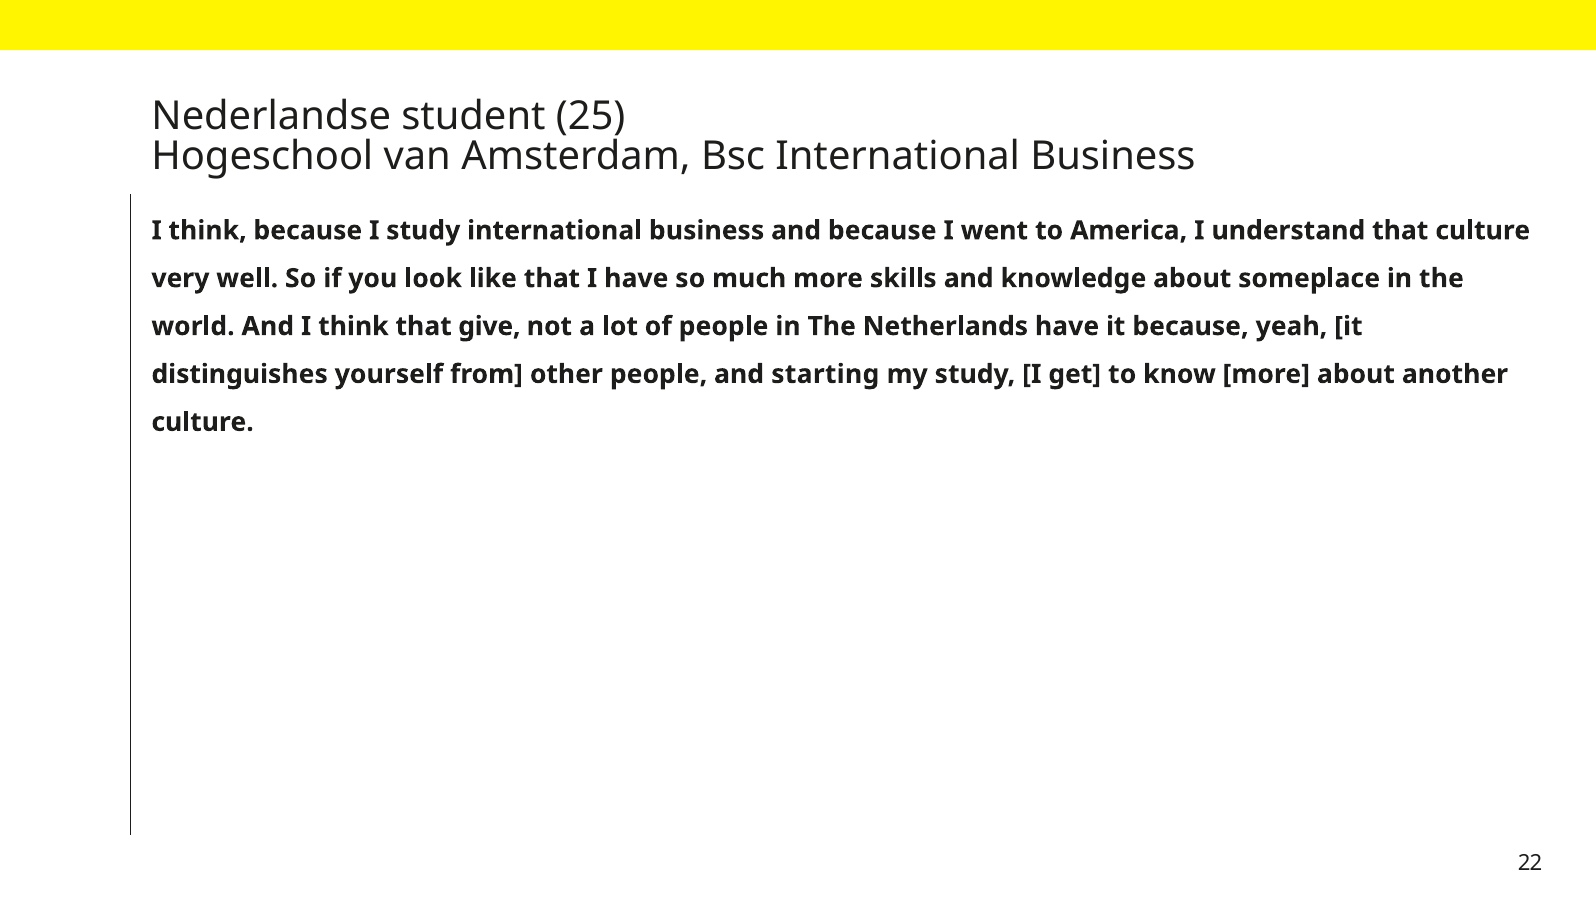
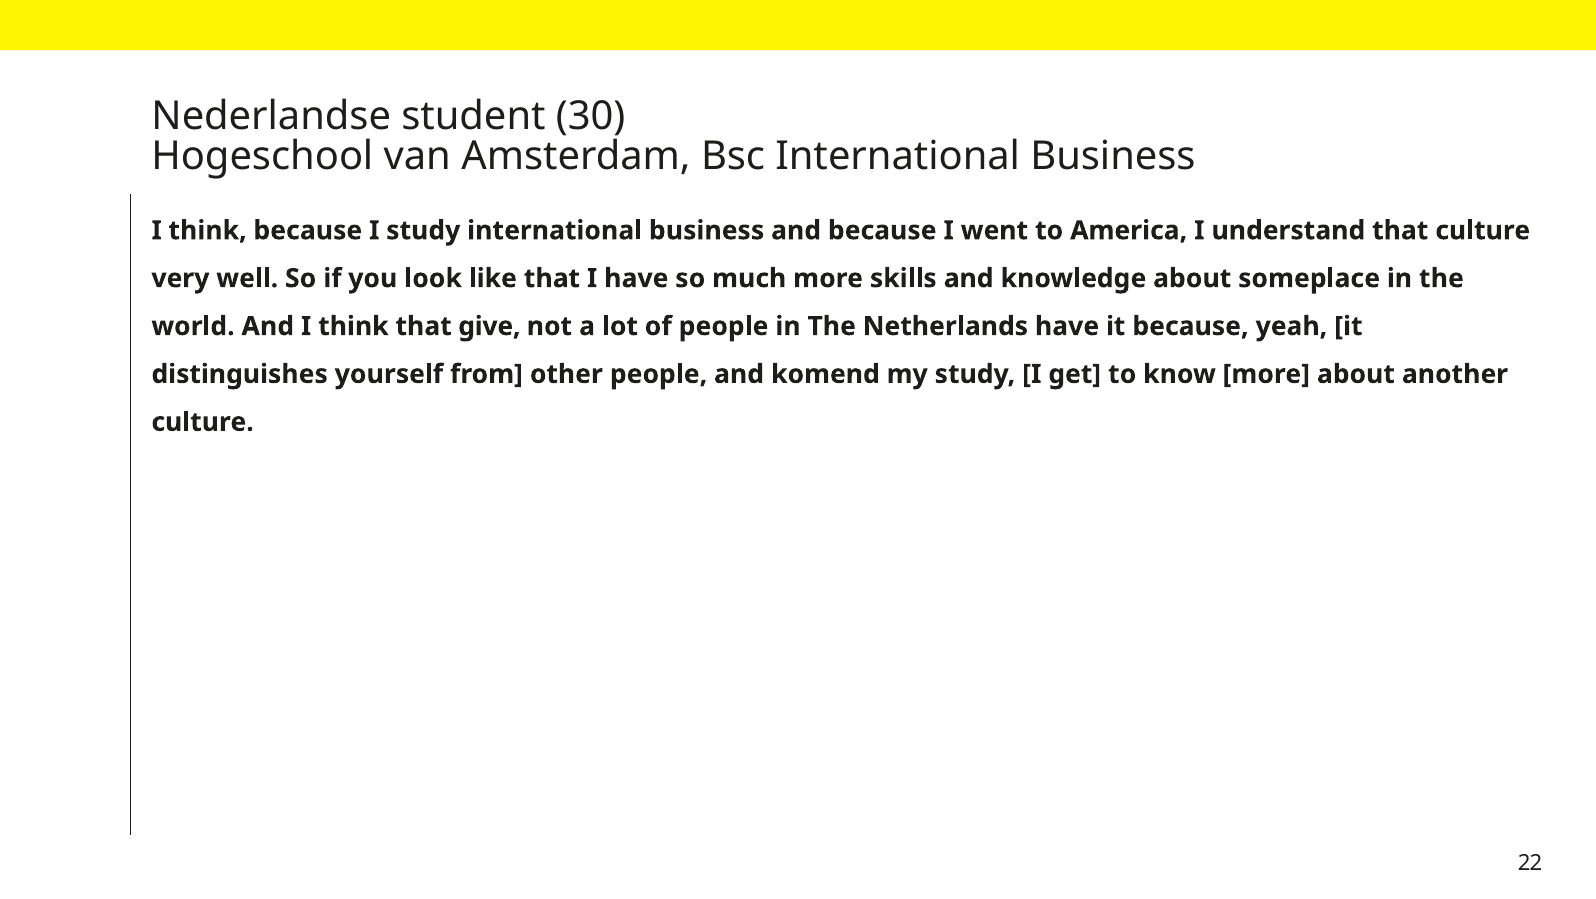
25: 25 -> 30
starting: starting -> komend
